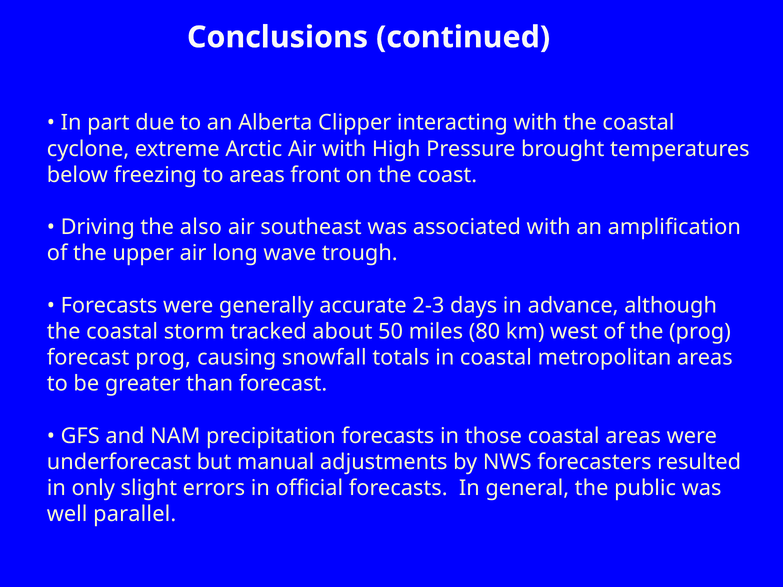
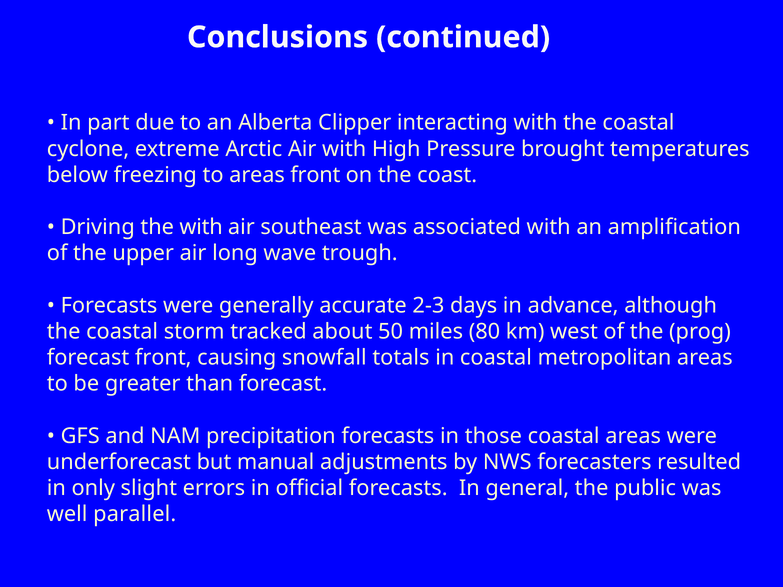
the also: also -> with
forecast prog: prog -> front
